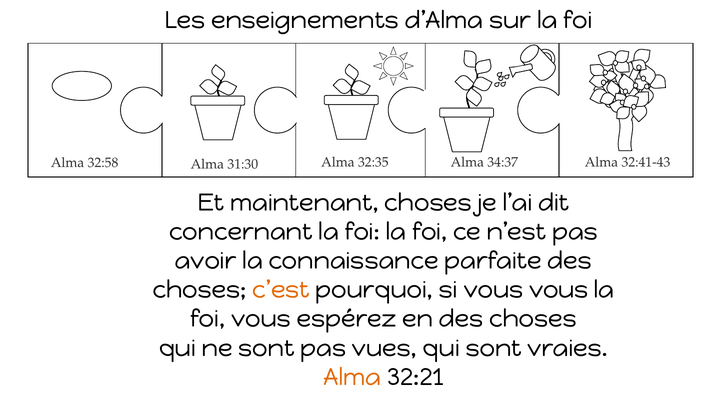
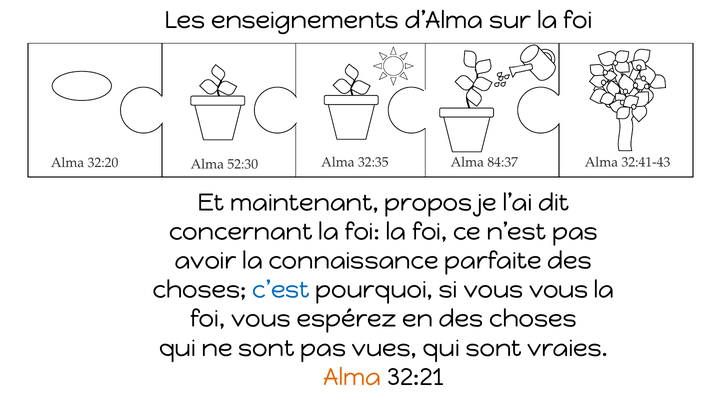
32:58: 32:58 -> 32:20
31:30: 31:30 -> 52:30
34:37: 34:37 -> 84:37
maintenant choses: choses -> propos
c’est colour: orange -> blue
